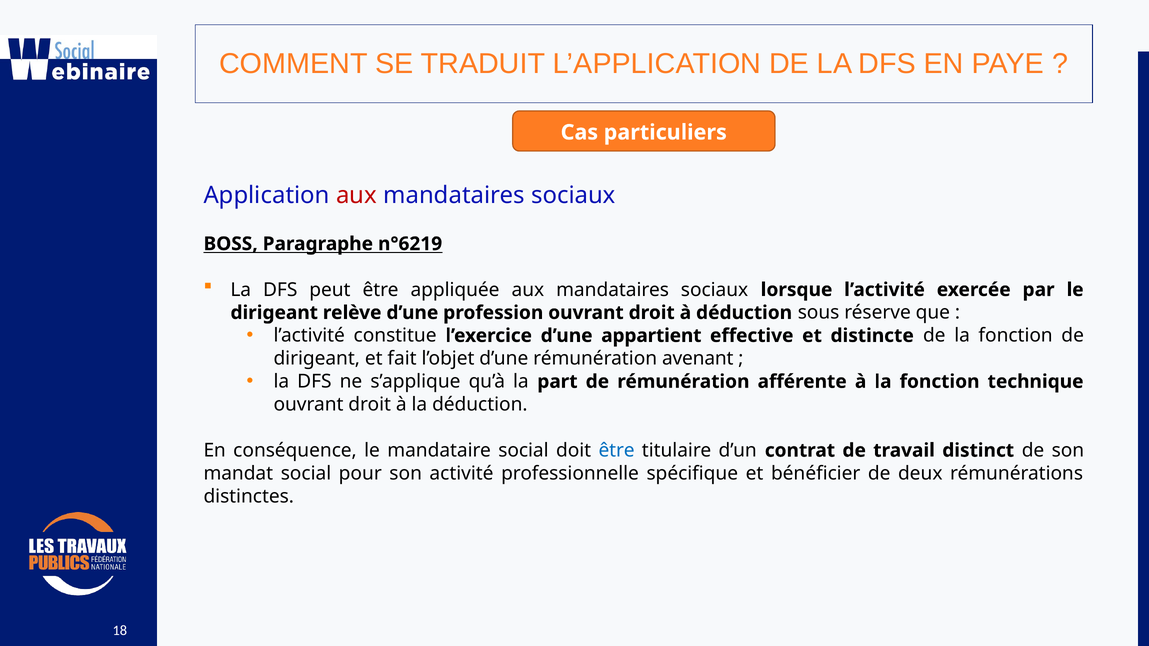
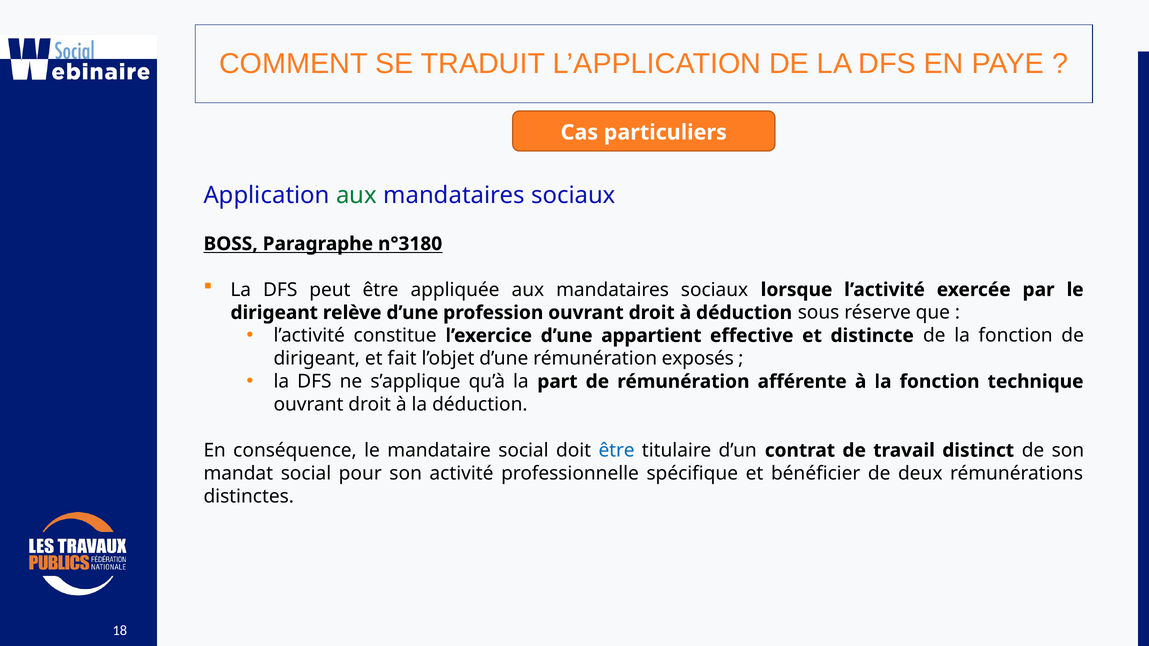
aux at (357, 195) colour: red -> green
n°6219: n°6219 -> n°3180
avenant: avenant -> exposés
